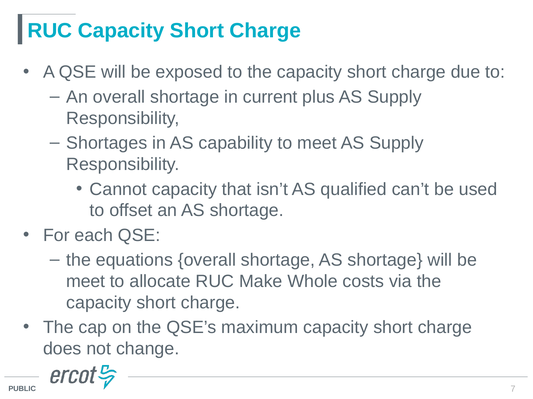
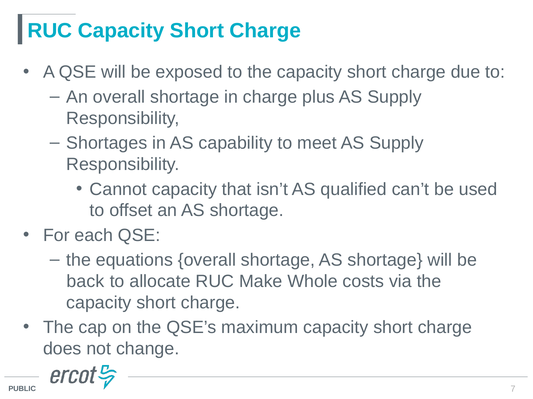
in current: current -> charge
meet at (86, 282): meet -> back
